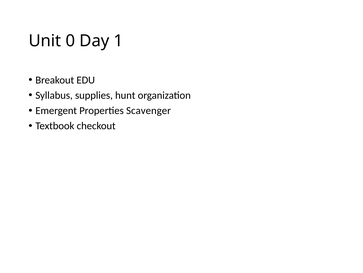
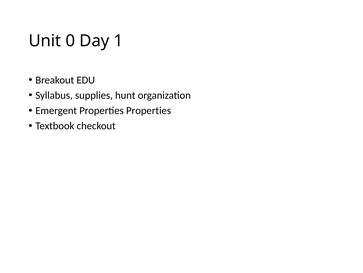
Properties Scavenger: Scavenger -> Properties
